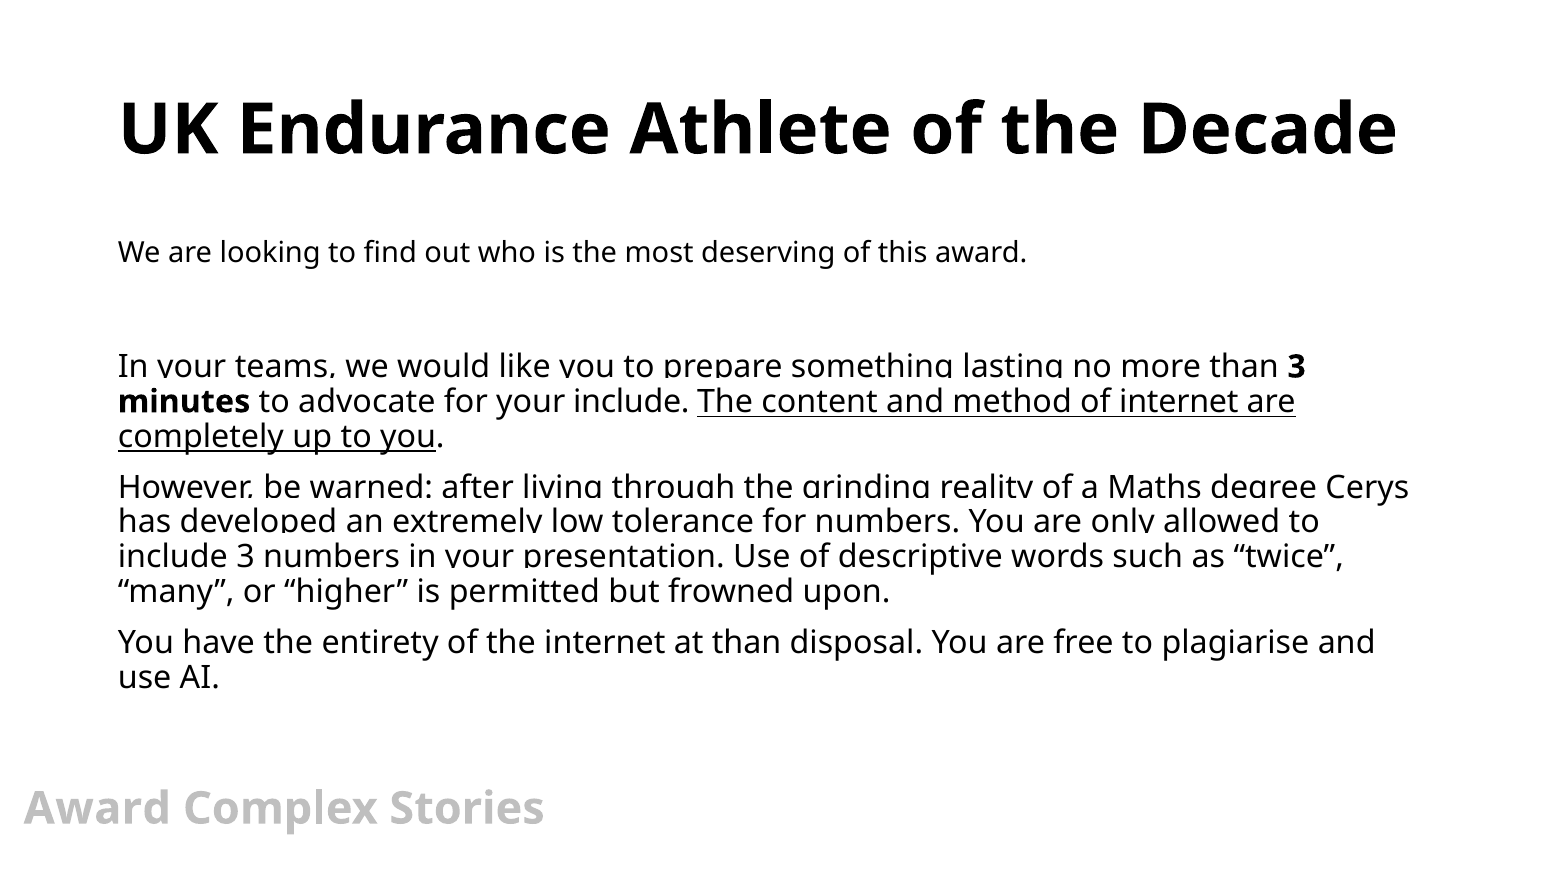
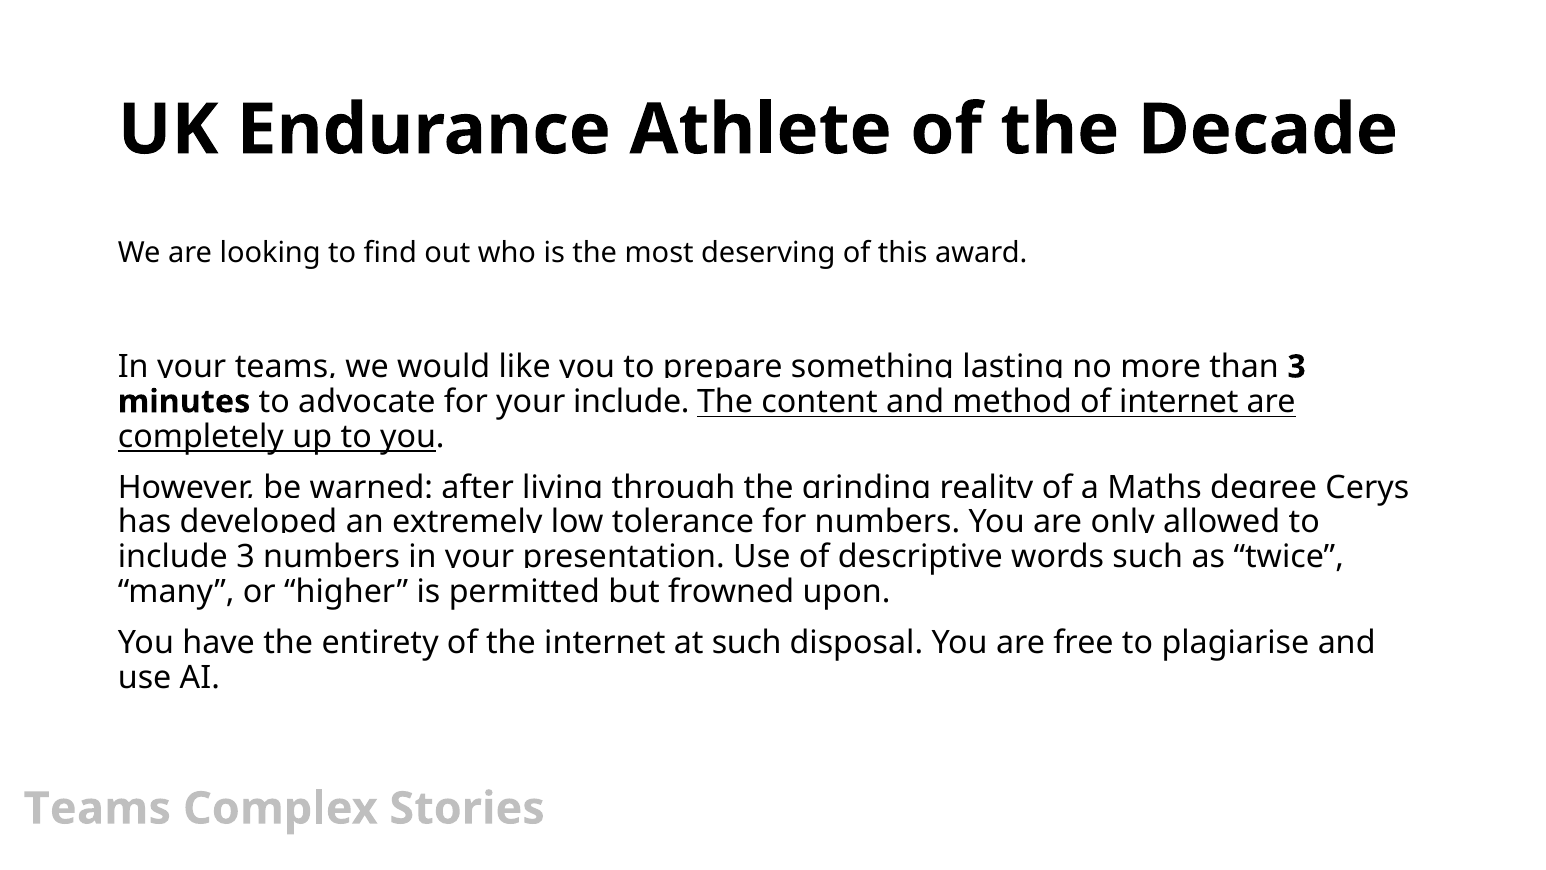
at than: than -> such
Award at (97, 808): Award -> Teams
